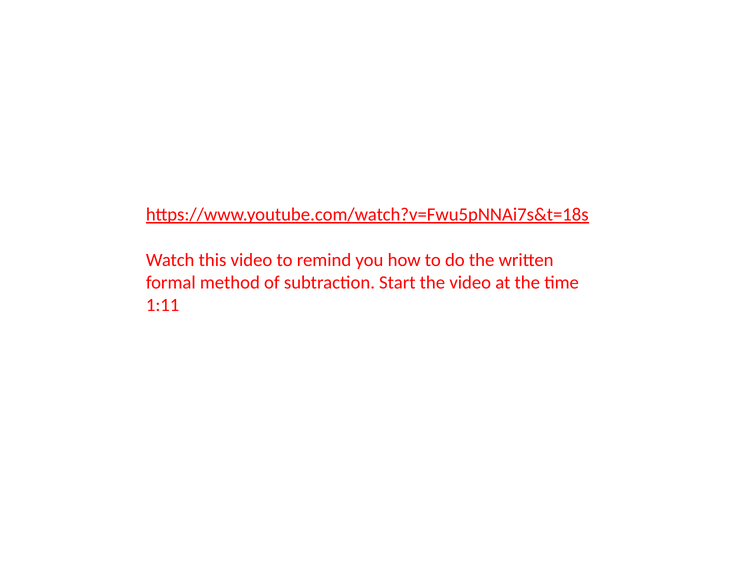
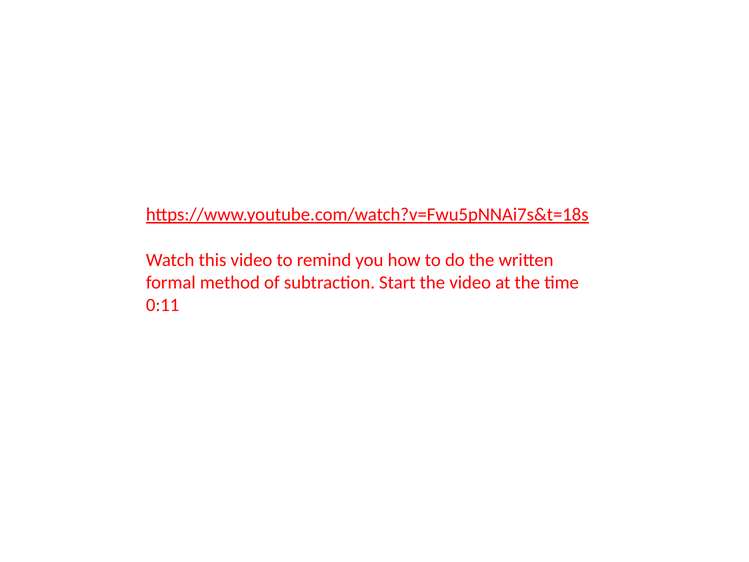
1:11: 1:11 -> 0:11
